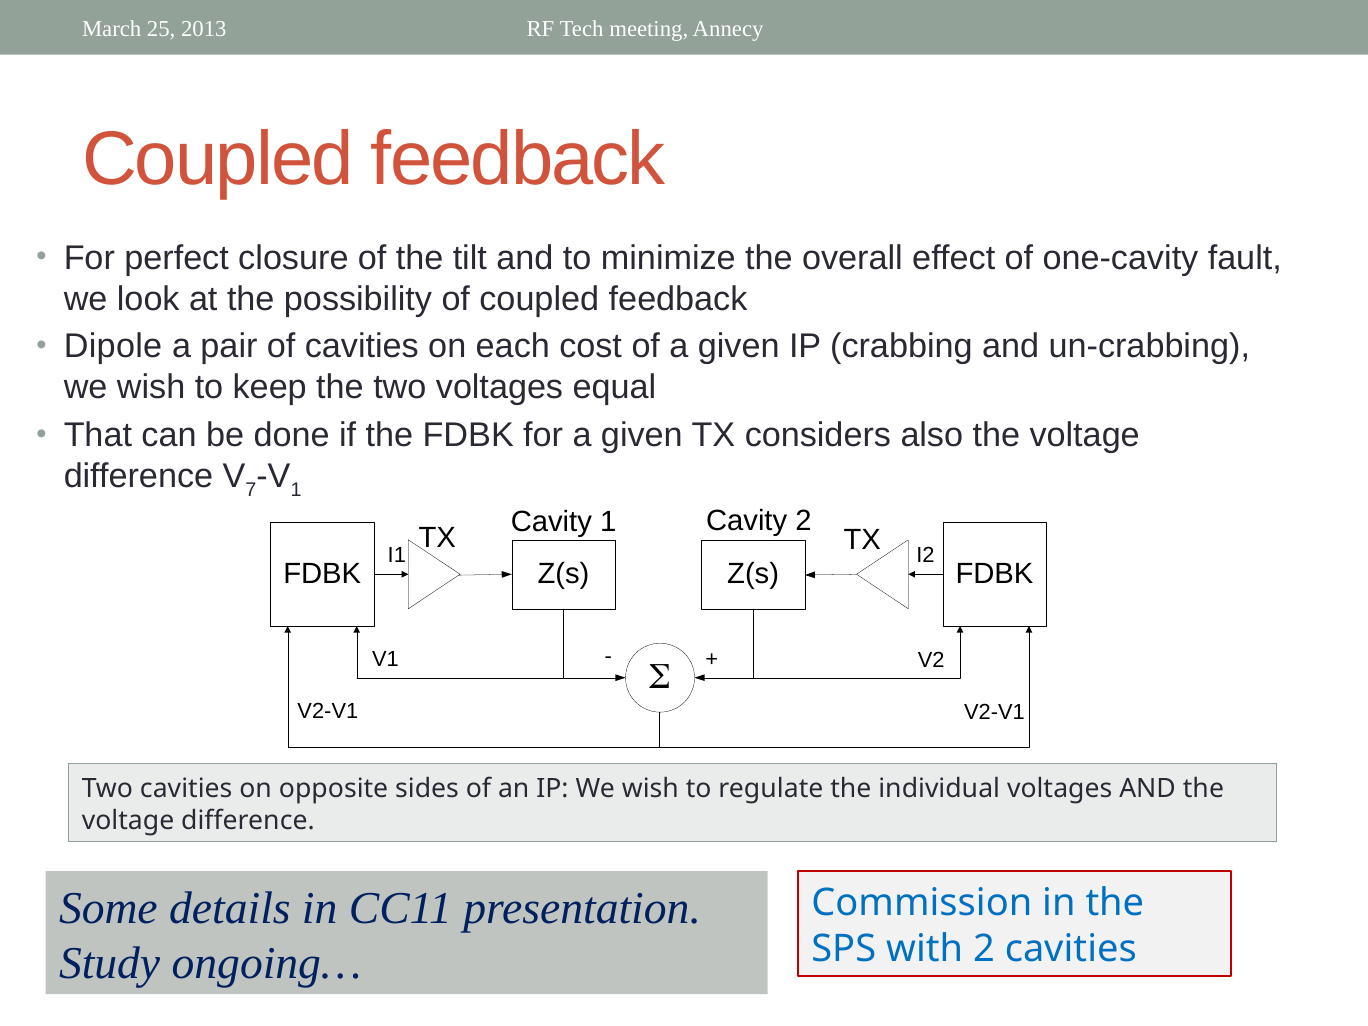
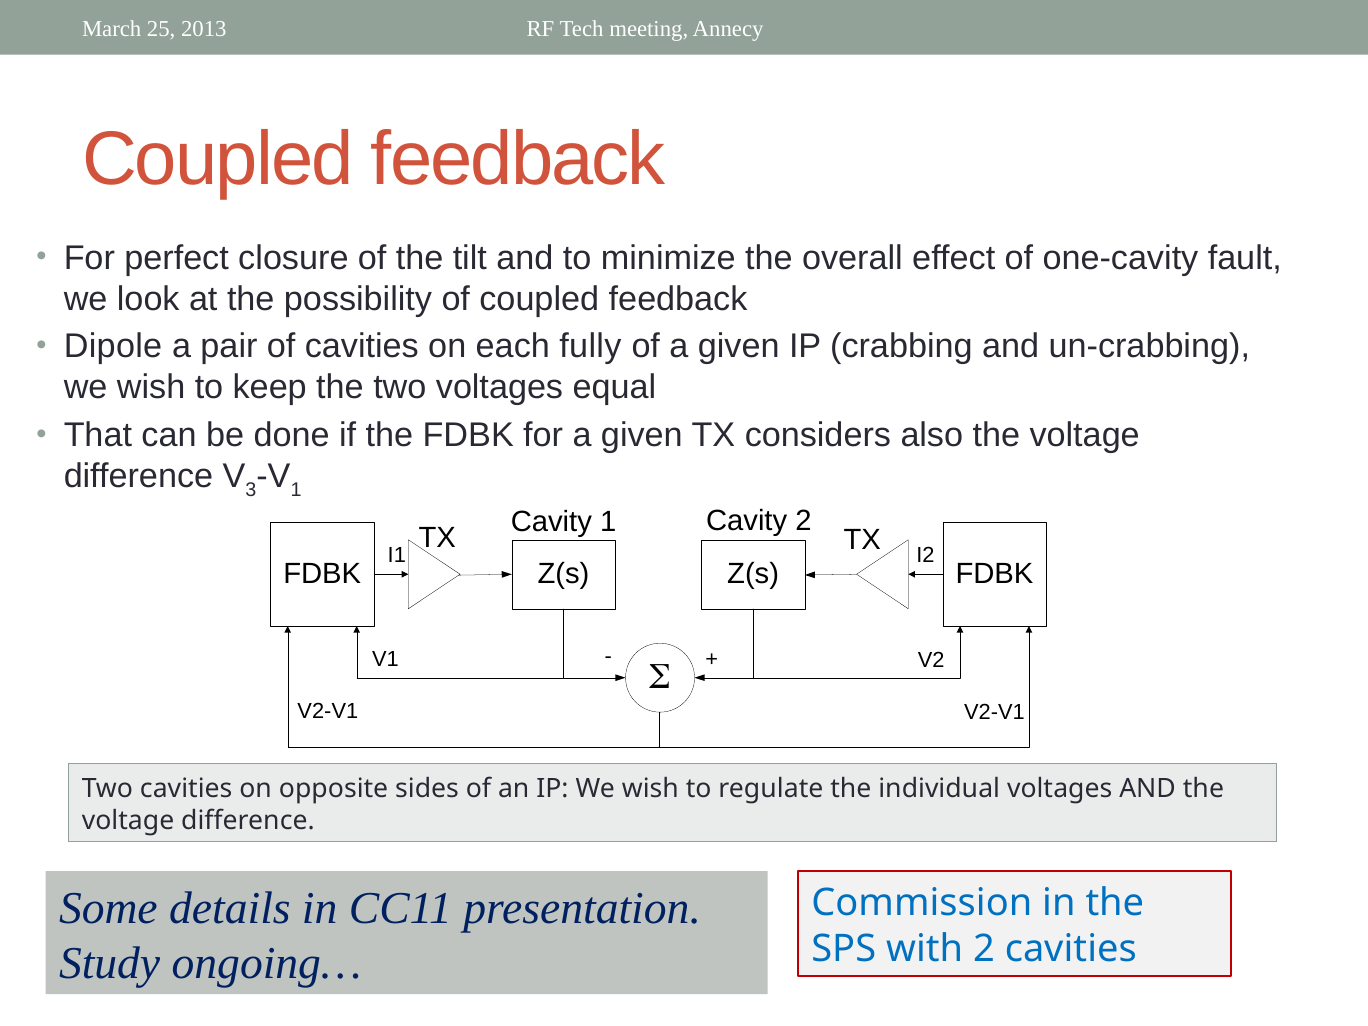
cost: cost -> fully
7: 7 -> 3
